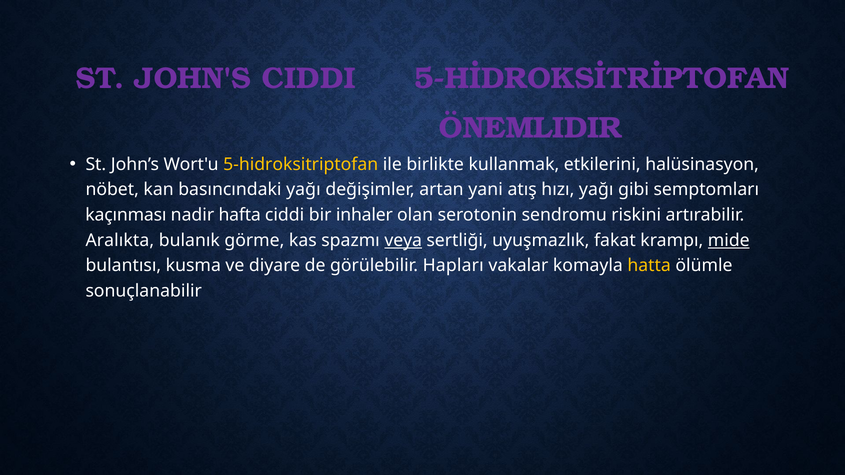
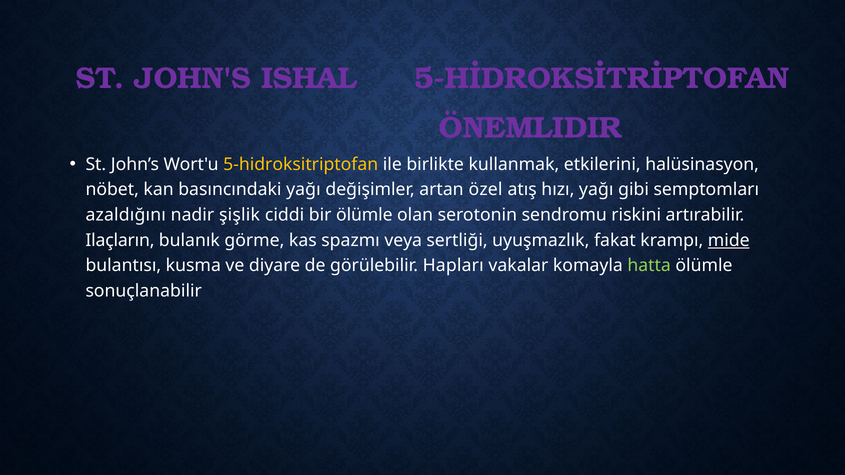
JOHN'S CIDDI: CIDDI -> ISHAL
yani: yani -> özel
kaçınması: kaçınması -> azaldığını
hafta: hafta -> şişlik
bir inhaler: inhaler -> ölümle
Aralıkta: Aralıkta -> Ilaçların
veya underline: present -> none
hatta colour: yellow -> light green
